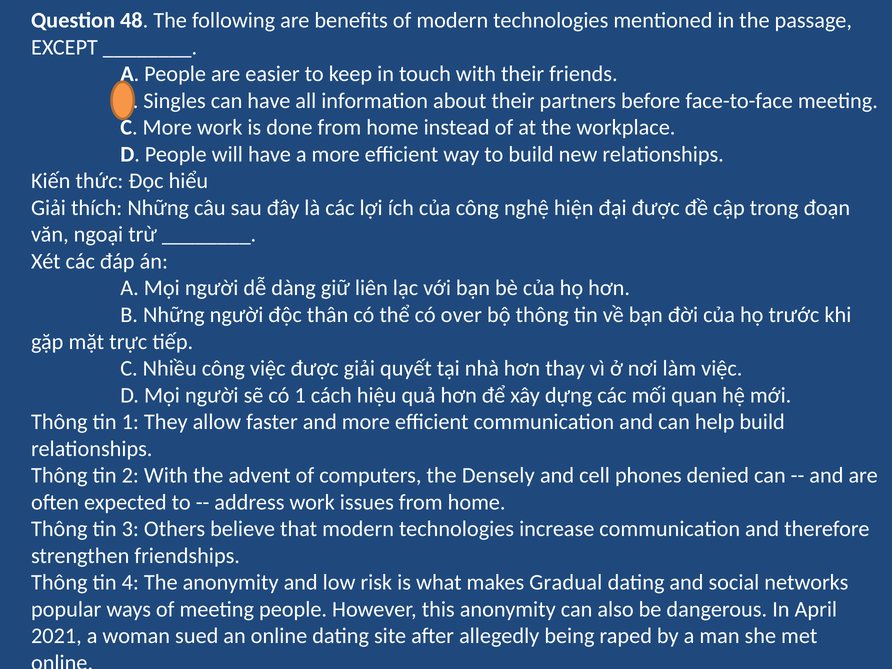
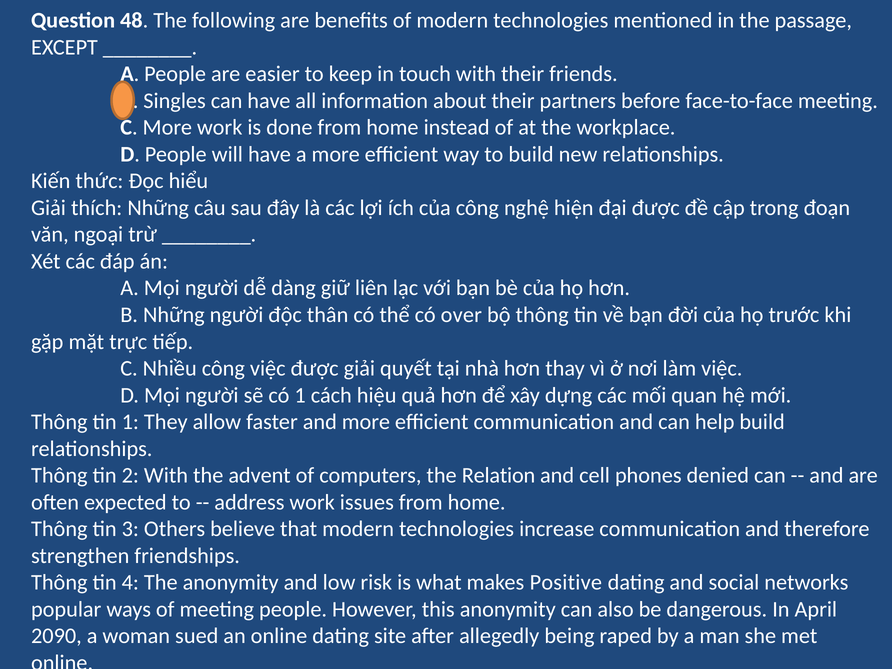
Densely: Densely -> Relation
Gradual: Gradual -> Positive
2021: 2021 -> 2090
